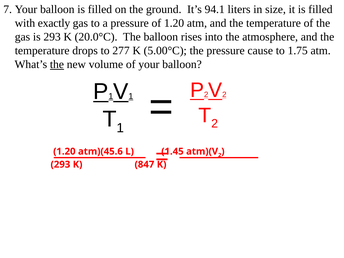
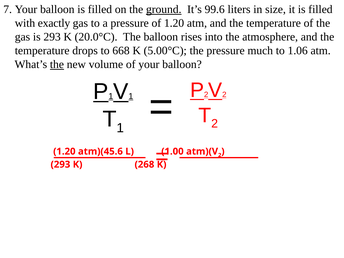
ground underline: none -> present
94.1: 94.1 -> 99.6
277: 277 -> 668
cause: cause -> much
1.75: 1.75 -> 1.06
1.45: 1.45 -> 1.00
847: 847 -> 268
